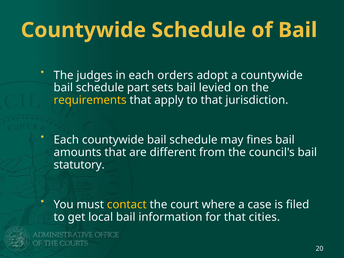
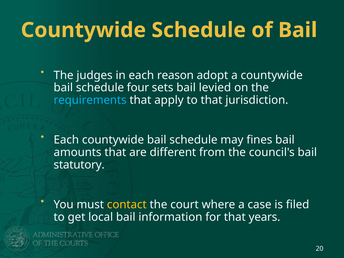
orders: orders -> reason
part: part -> four
requirements colour: yellow -> light blue
cities: cities -> years
